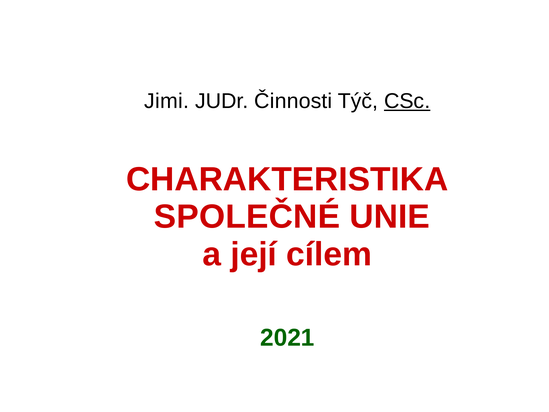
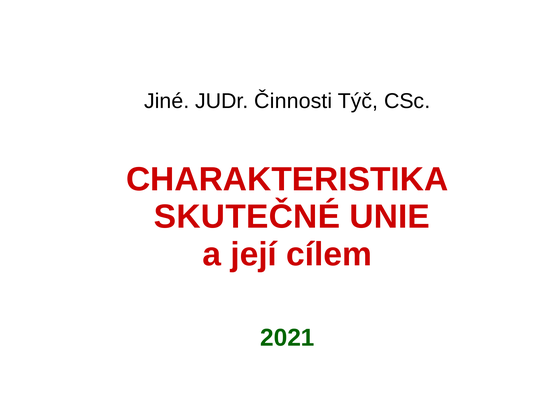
Jimi: Jimi -> Jiné
CSc underline: present -> none
SPOLEČNÉ: SPOLEČNÉ -> SKUTEČNÉ
